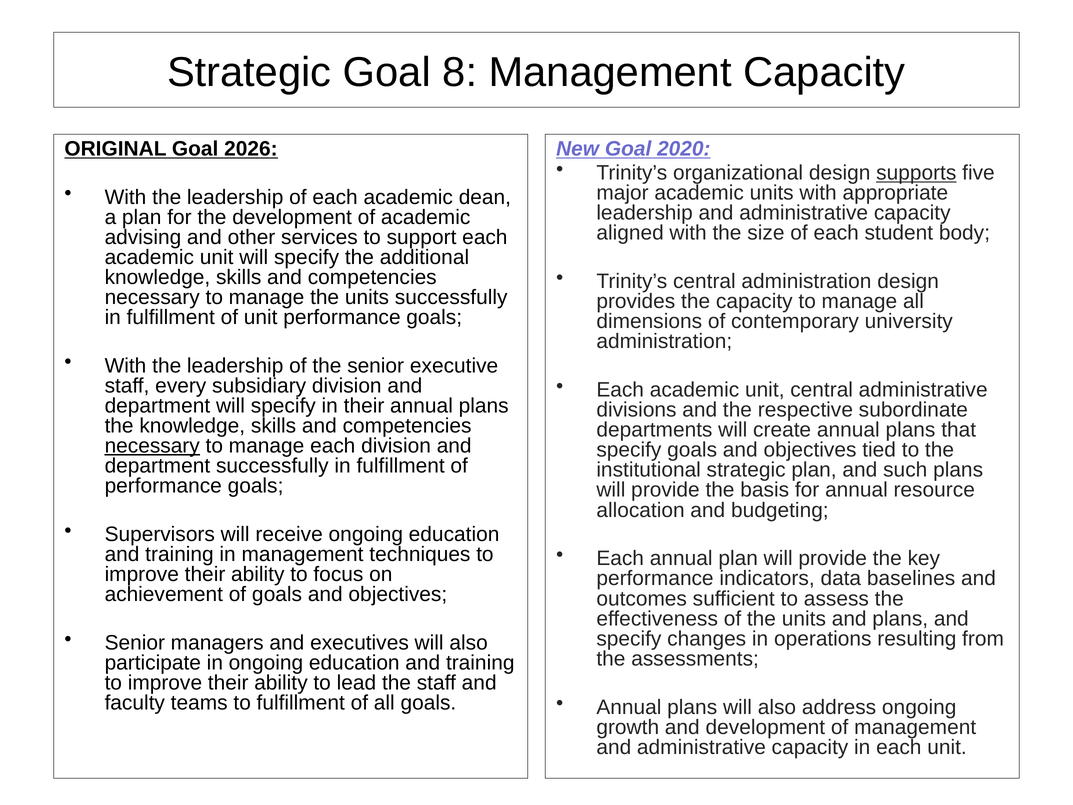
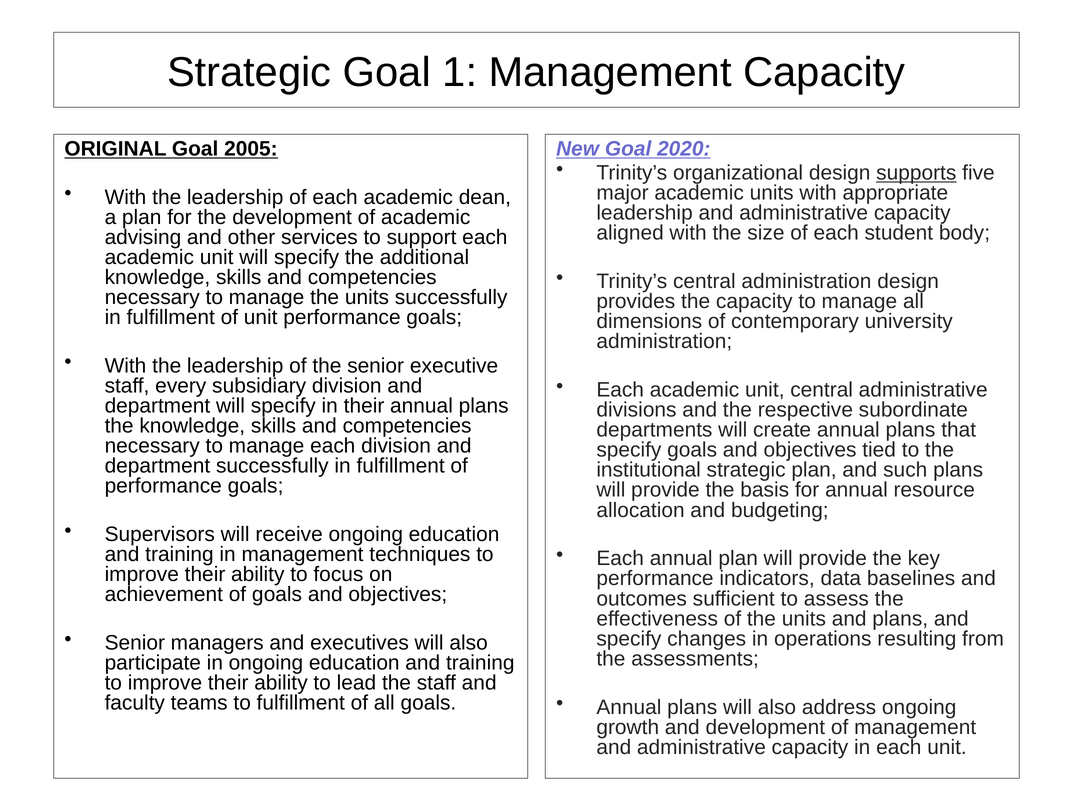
8: 8 -> 1
2026: 2026 -> 2005
necessary at (152, 446) underline: present -> none
